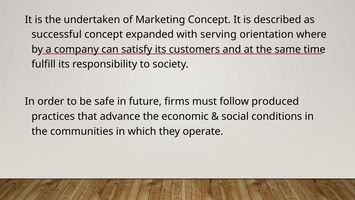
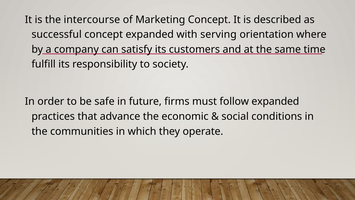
undertaken: undertaken -> intercourse
follow produced: produced -> expanded
